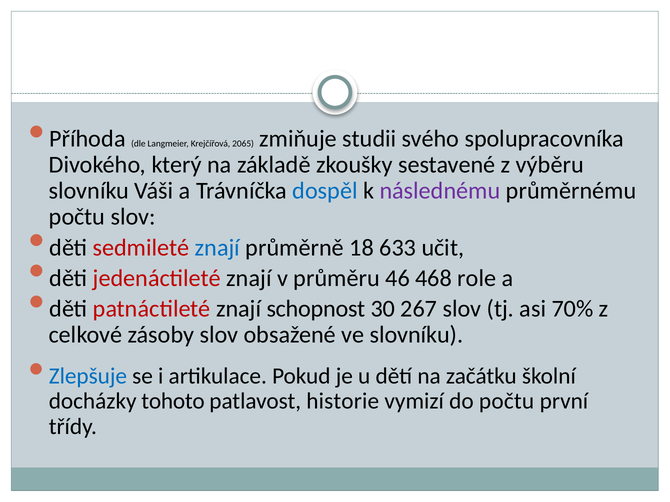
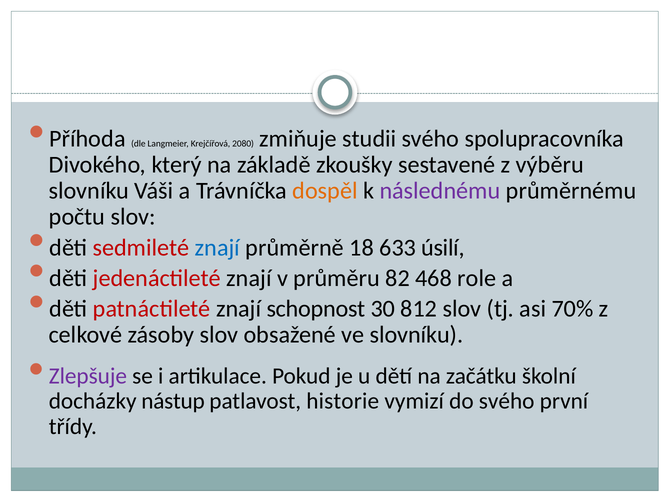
2065: 2065 -> 2080
dospěl colour: blue -> orange
učit: učit -> úsilí
46: 46 -> 82
267: 267 -> 812
Zlepšuje colour: blue -> purple
tohoto: tohoto -> nástup
do počtu: počtu -> svého
